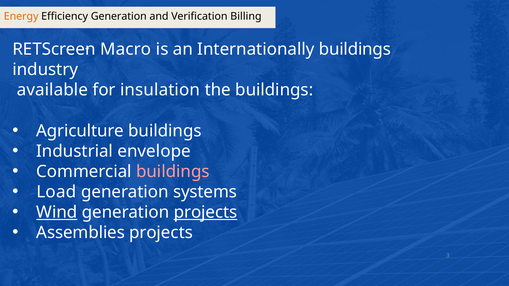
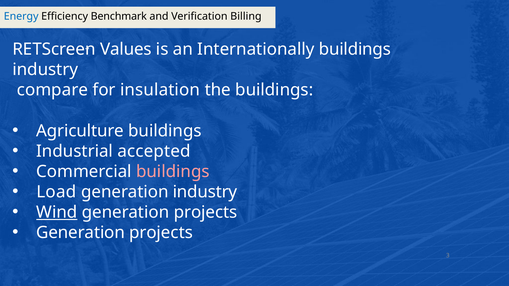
Energy colour: orange -> blue
Efficiency Generation: Generation -> Benchmark
Macro: Macro -> Values
available: available -> compare
envelope: envelope -> accepted
generation systems: systems -> industry
projects at (206, 212) underline: present -> none
Assemblies at (81, 233): Assemblies -> Generation
